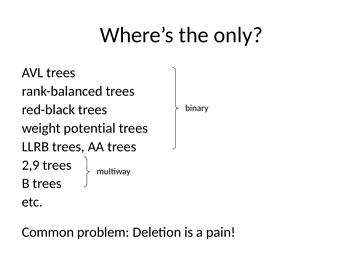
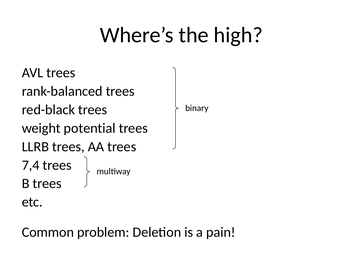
only: only -> high
2,9: 2,9 -> 7,4
